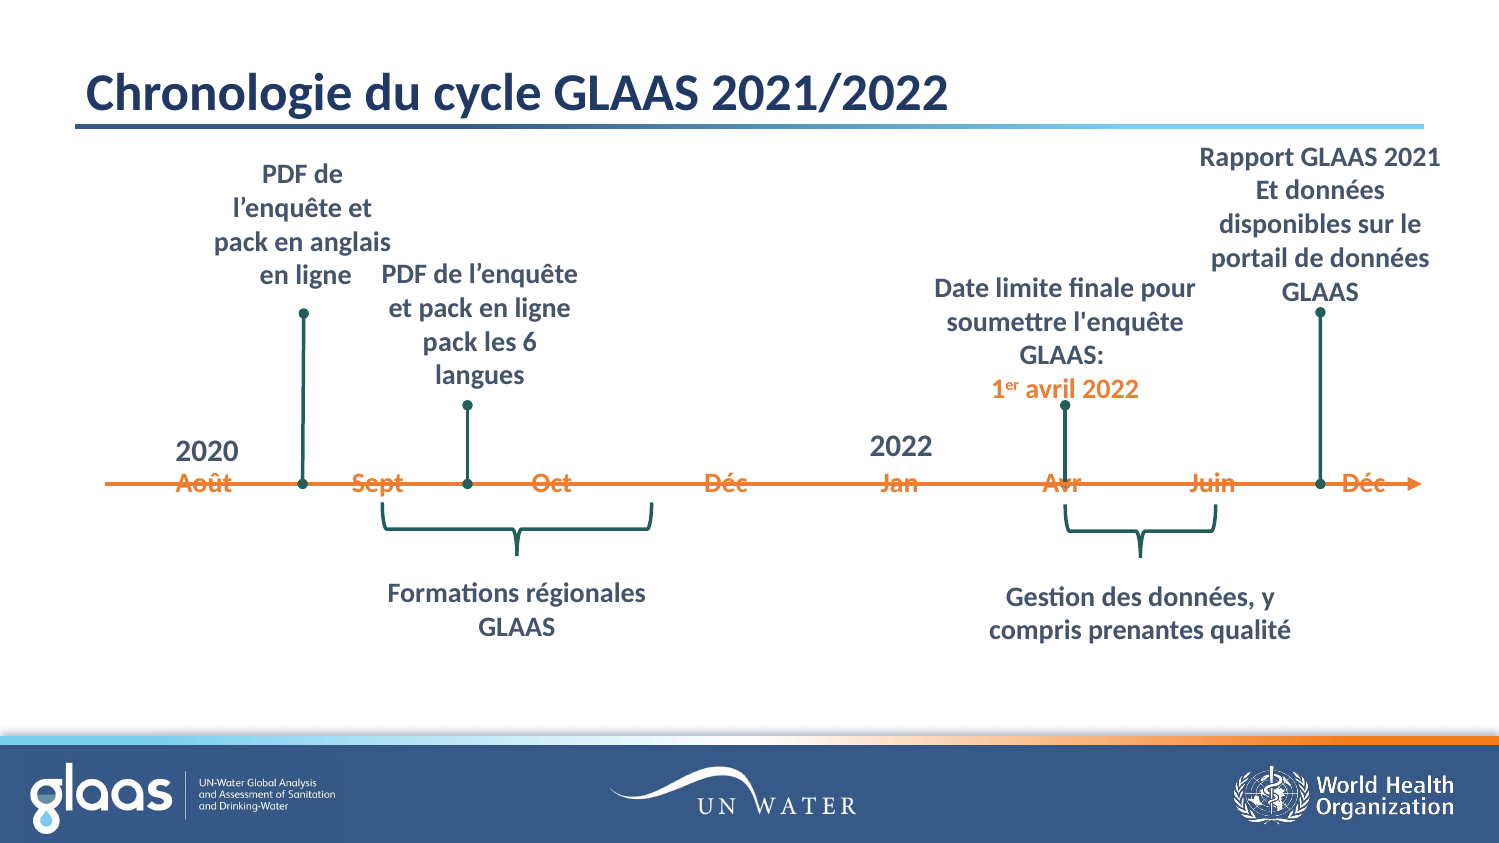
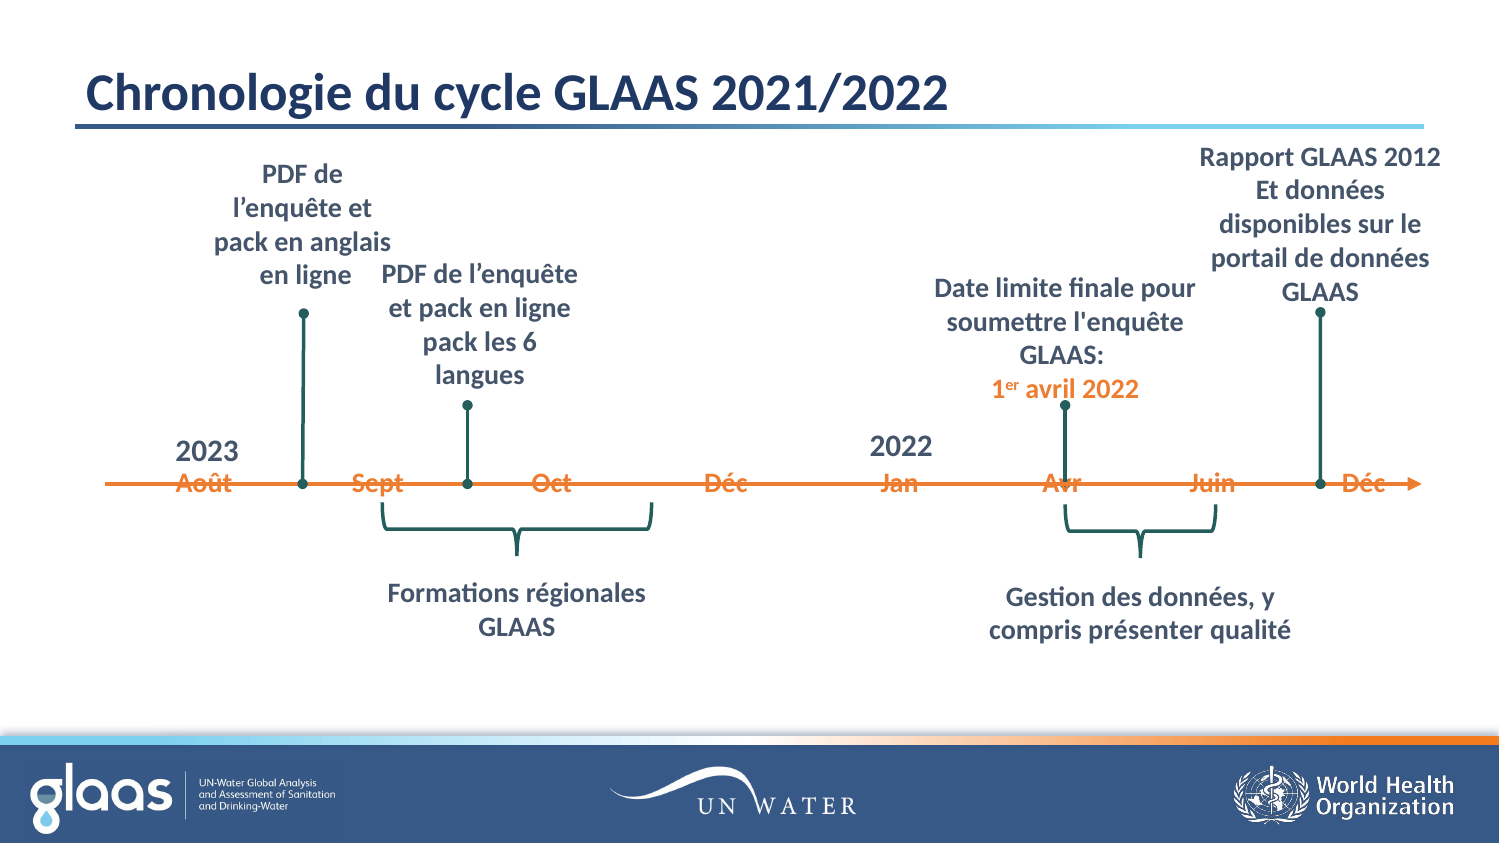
2021: 2021 -> 2012
2020: 2020 -> 2023
prenantes: prenantes -> présenter
